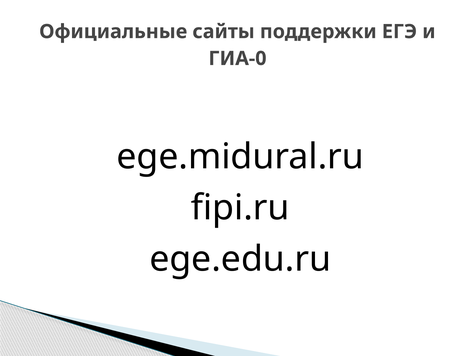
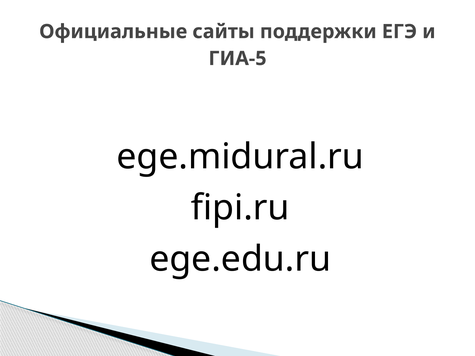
ГИА-0: ГИА-0 -> ГИА-5
